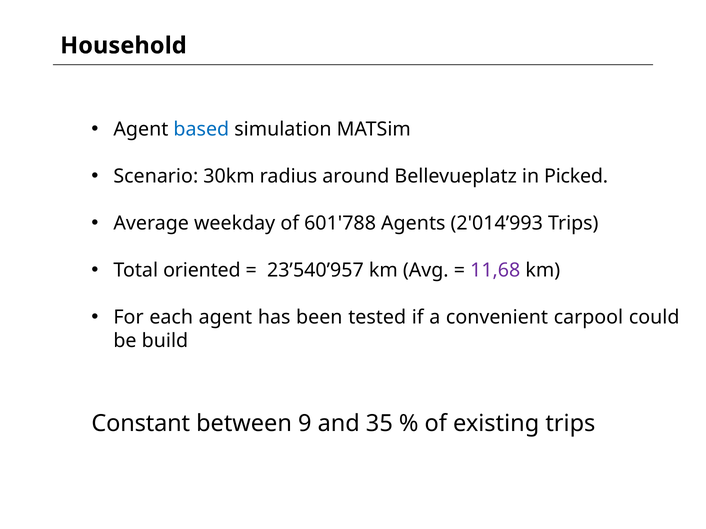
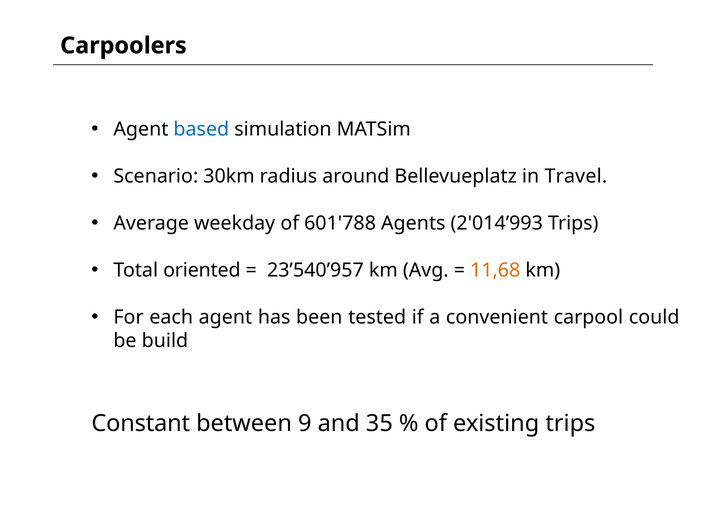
Household: Household -> Carpoolers
Picked: Picked -> Travel
11,68 colour: purple -> orange
